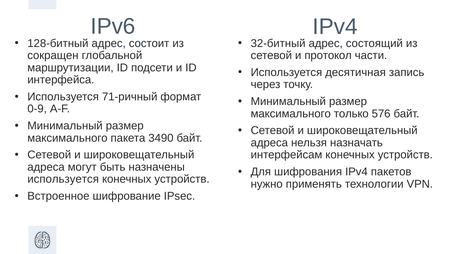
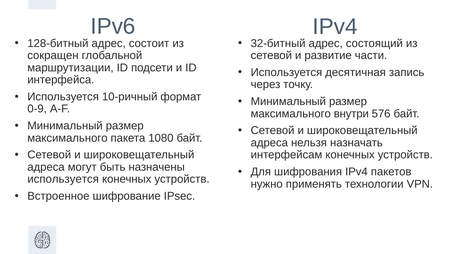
протокол: протокол -> развитие
71-ричный: 71-ричный -> 10-ричный
только: только -> внутри
3490: 3490 -> 1080
